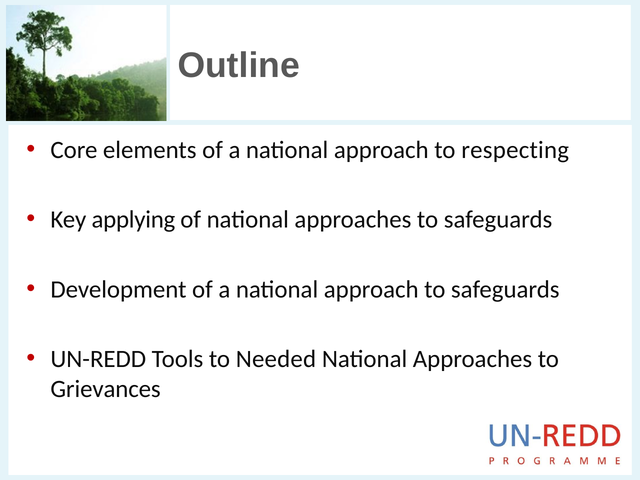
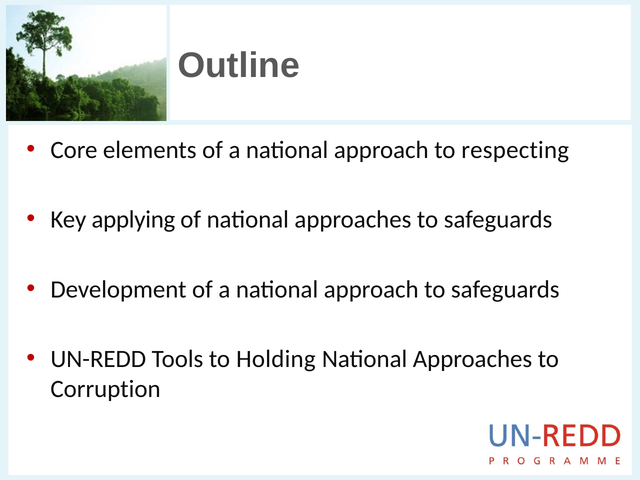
Needed: Needed -> Holding
Grievances: Grievances -> Corruption
